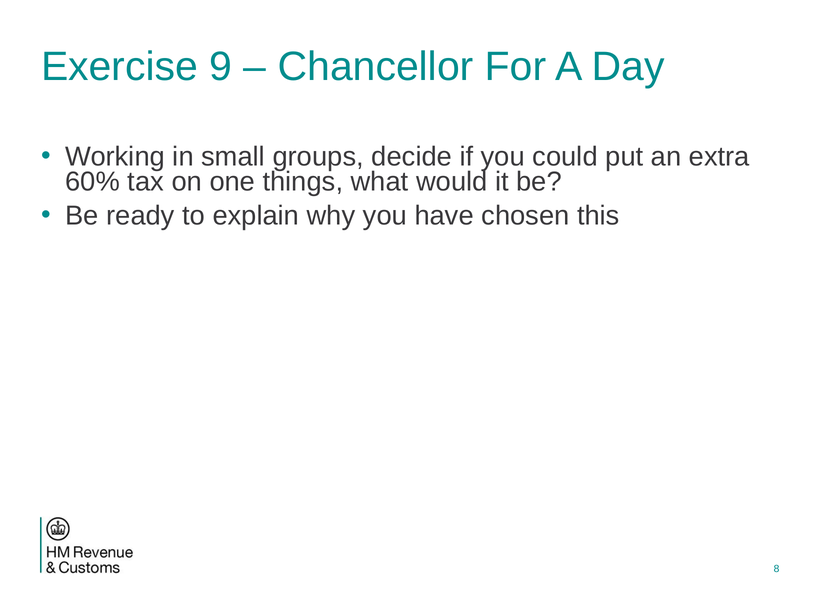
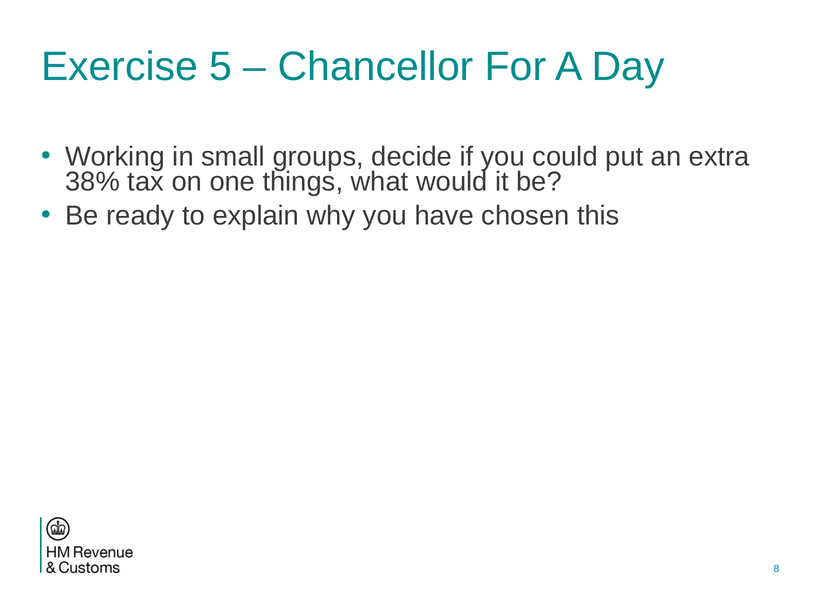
9: 9 -> 5
60%: 60% -> 38%
